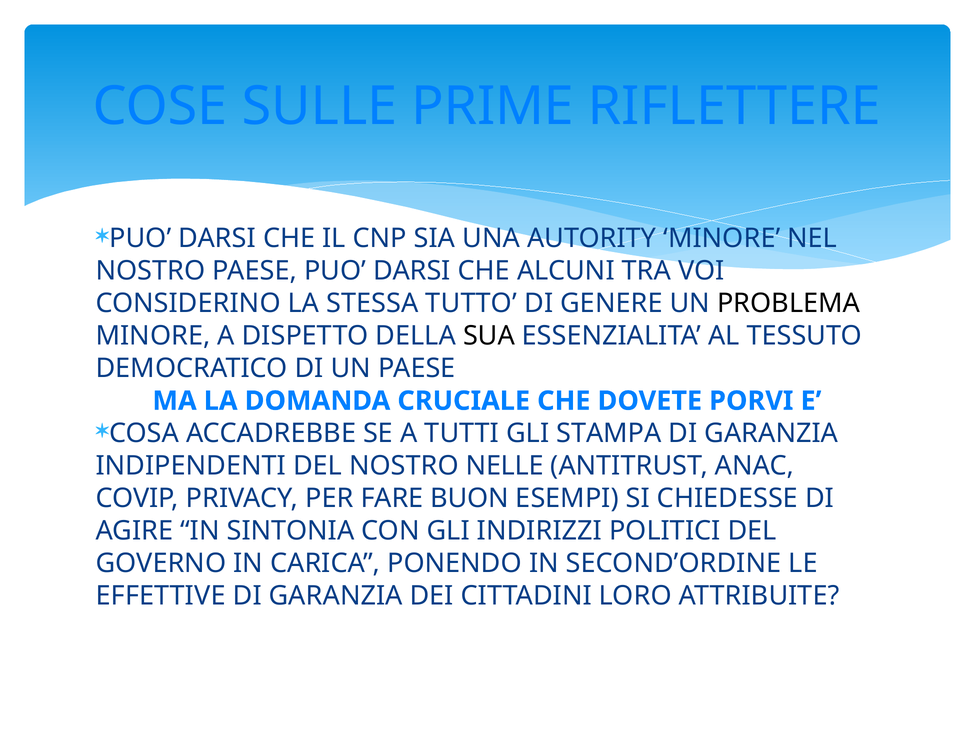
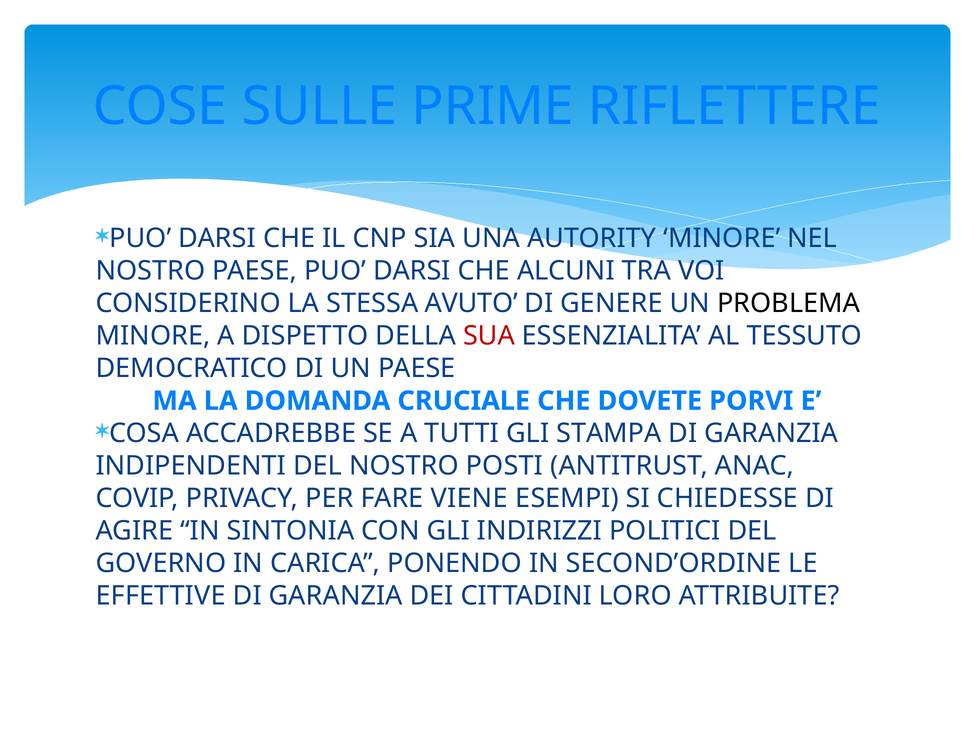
TUTTO: TUTTO -> AVUTO
SUA colour: black -> red
NELLE: NELLE -> POSTI
BUON: BUON -> VIENE
